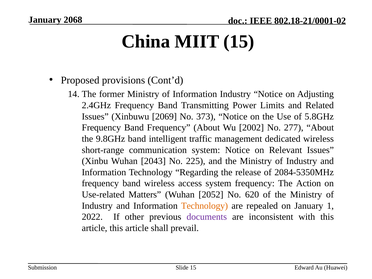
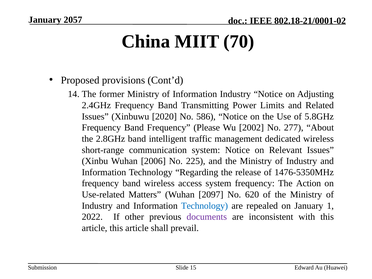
2068: 2068 -> 2057
MIIT 15: 15 -> 70
2069: 2069 -> 2020
373: 373 -> 586
Frequency About: About -> Please
9.8GHz: 9.8GHz -> 2.8GHz
2043: 2043 -> 2006
2084-5350MHz: 2084-5350MHz -> 1476-5350MHz
2052: 2052 -> 2097
Technology at (205, 206) colour: orange -> blue
